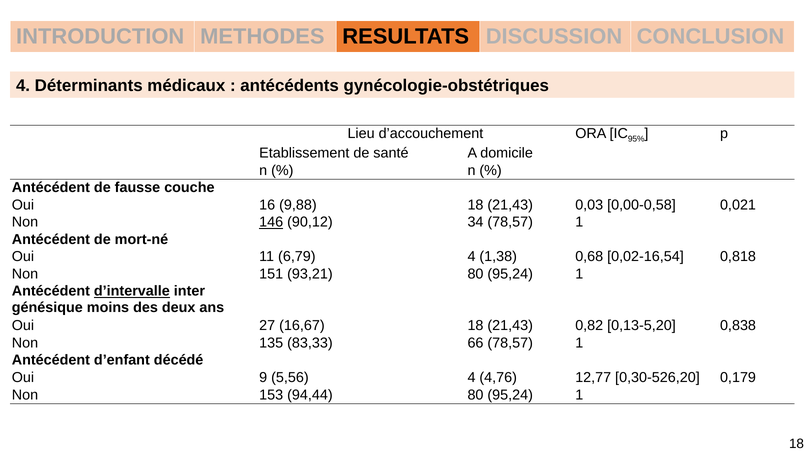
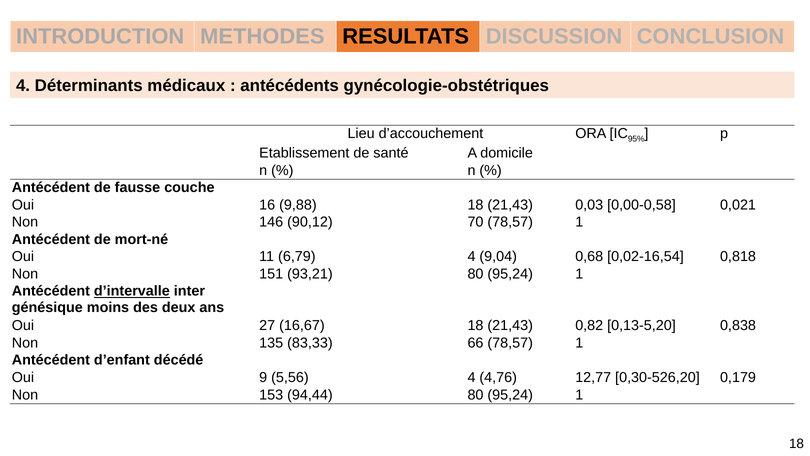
146 underline: present -> none
34: 34 -> 70
1,38: 1,38 -> 9,04
